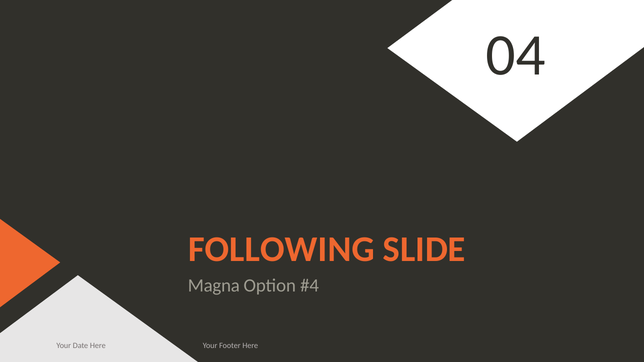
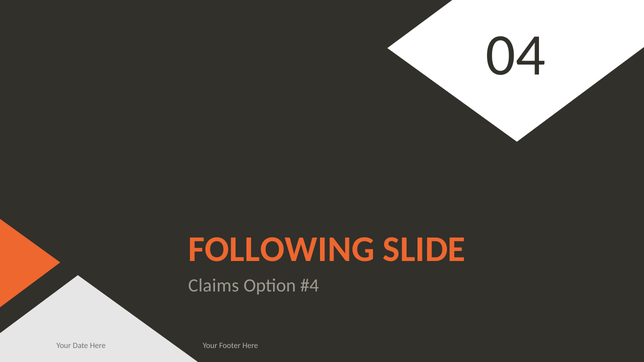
Magna: Magna -> Claims
